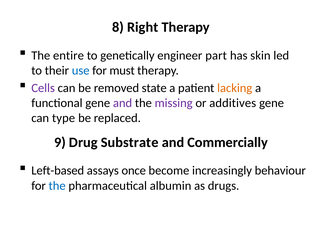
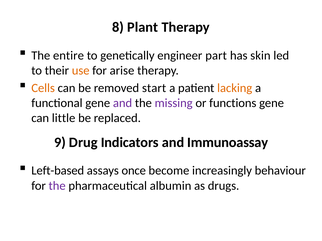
Right: Right -> Plant
use colour: blue -> orange
must: must -> arise
Cells colour: purple -> orange
state: state -> start
additives: additives -> functions
type: type -> little
Substrate: Substrate -> Indicators
Commercially: Commercially -> Immunoassay
the at (57, 186) colour: blue -> purple
